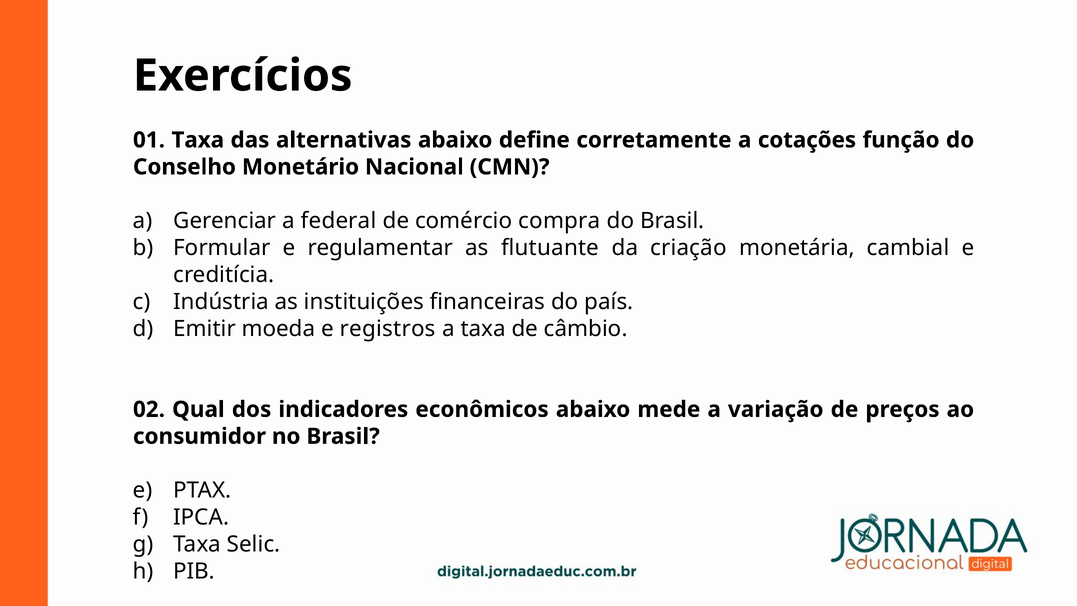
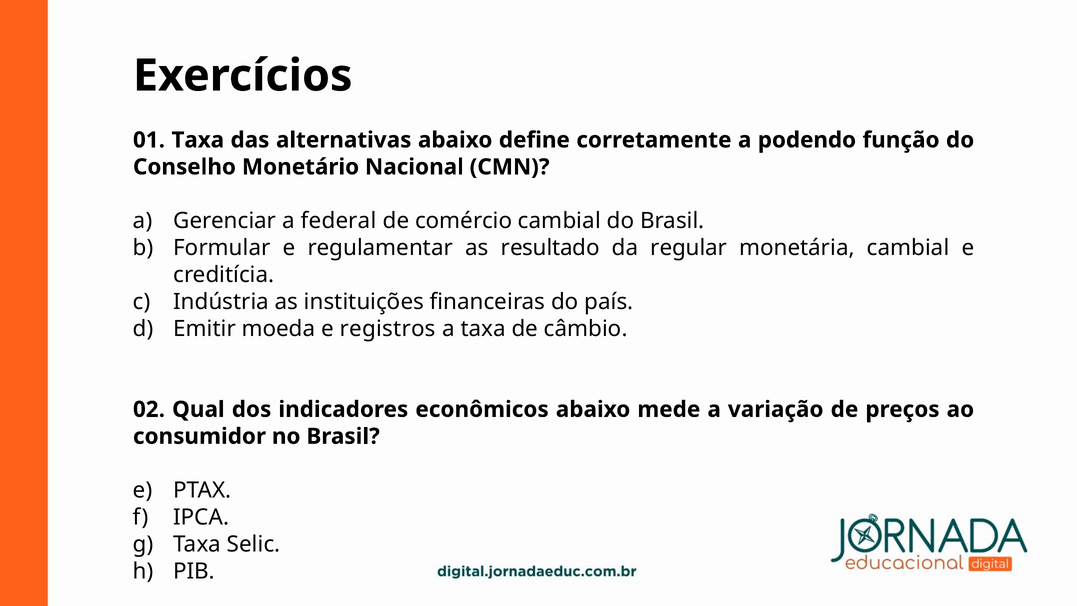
cotações: cotações -> podendo
comércio compra: compra -> cambial
flutuante: flutuante -> resultado
criação: criação -> regular
